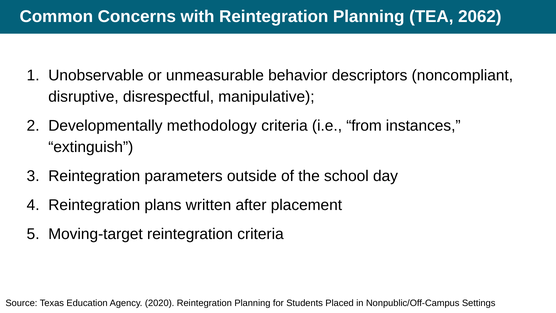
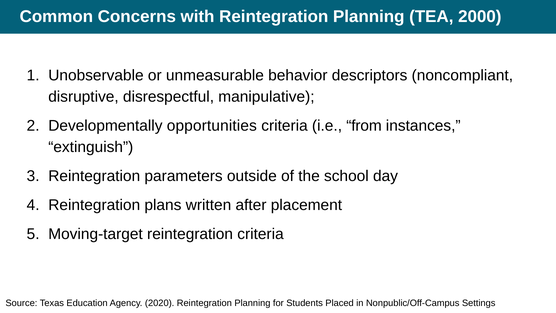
2062: 2062 -> 2000
methodology: methodology -> opportunities
